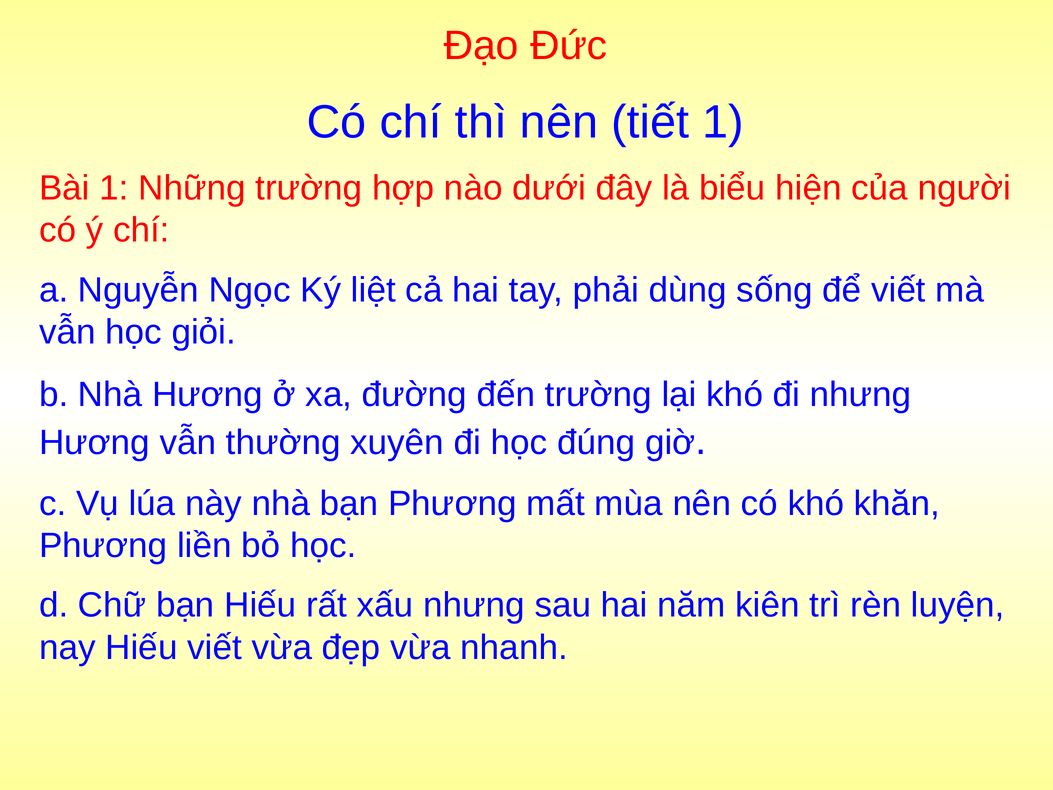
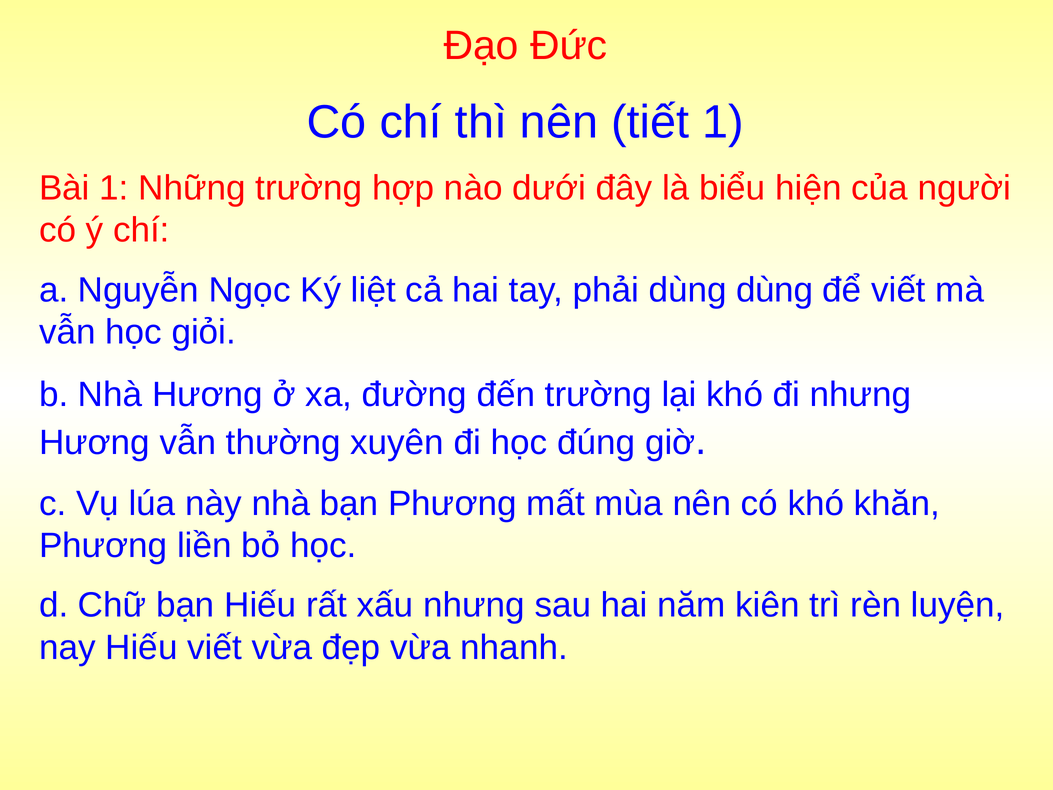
dùng sống: sống -> dùng
